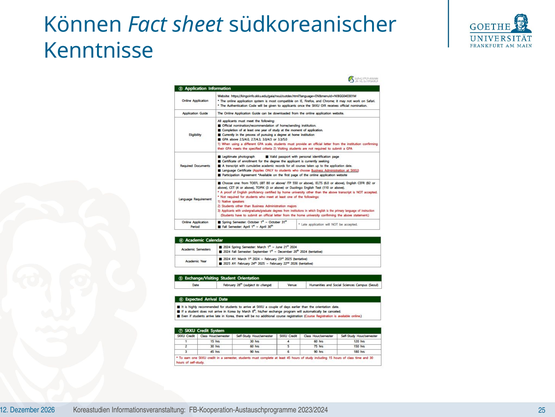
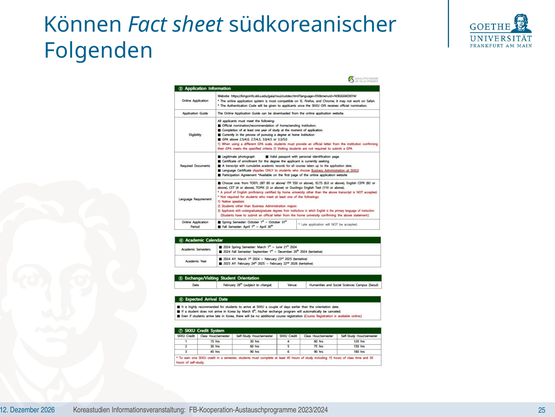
Kenntnisse: Kenntnisse -> Folgenden
